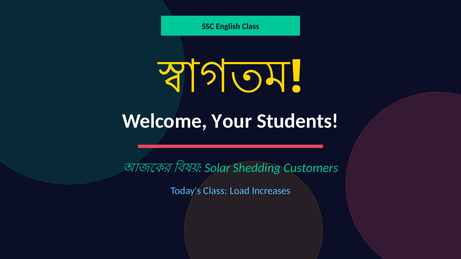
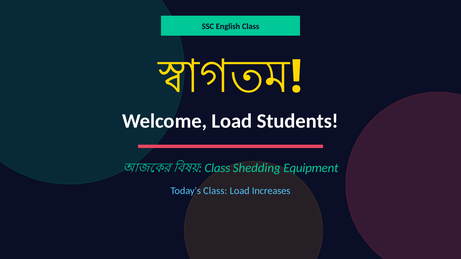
Welcome Your: Your -> Load
Solar at (217, 168): Solar -> Class
Customers: Customers -> Equipment
